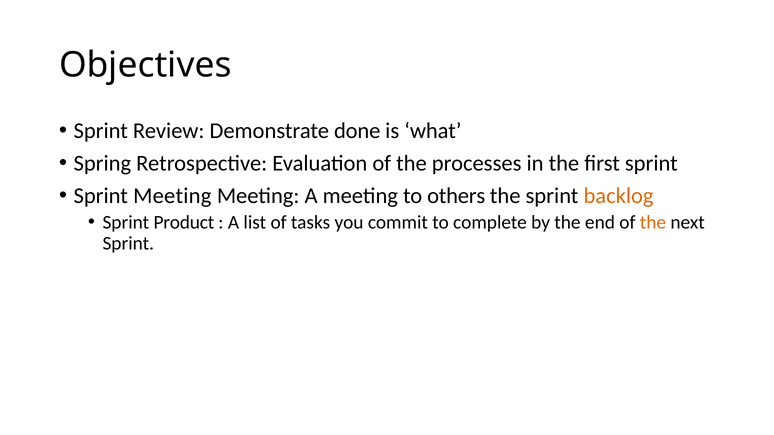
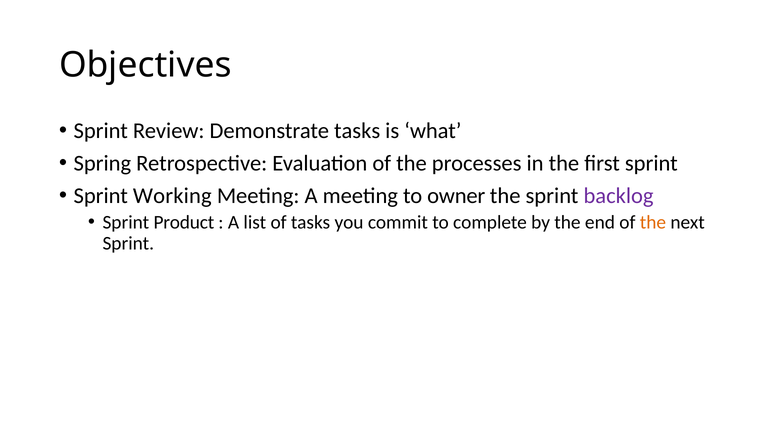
Demonstrate done: done -> tasks
Sprint Meeting: Meeting -> Working
others: others -> owner
backlog colour: orange -> purple
